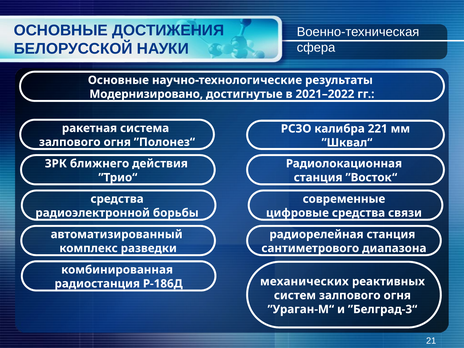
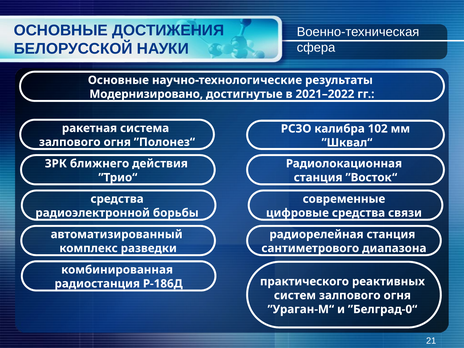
221: 221 -> 102
механических: механических -> практического
”Белград-3“: ”Белград-3“ -> ”Белград-0“
